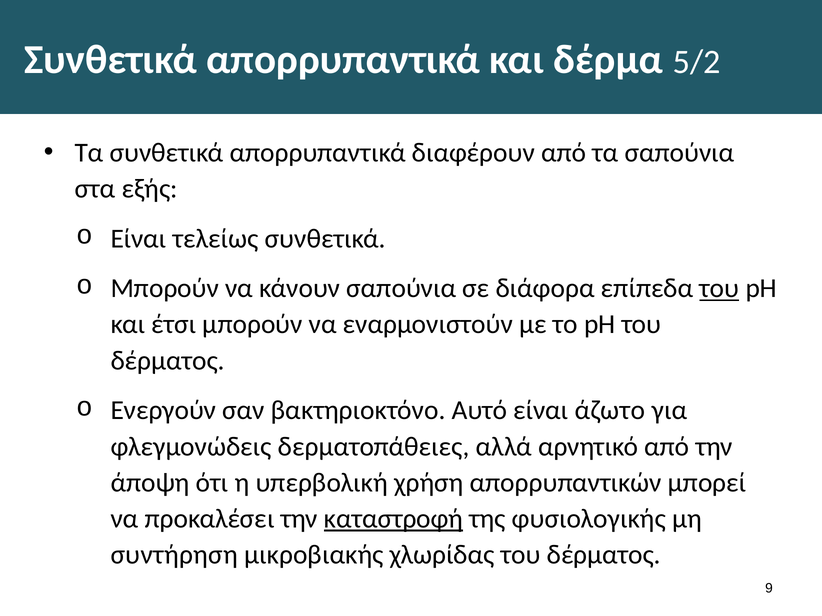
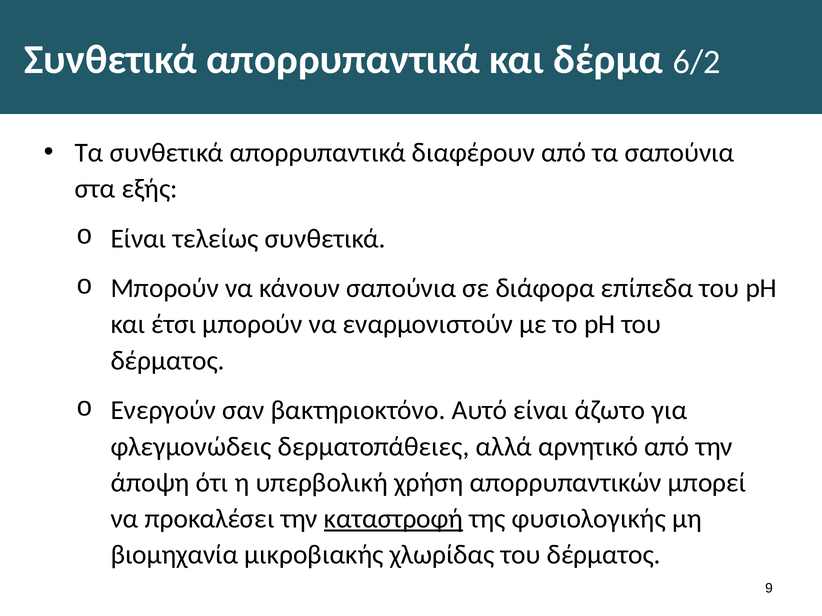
5/2: 5/2 -> 6/2
του at (719, 289) underline: present -> none
συντήρηση: συντήρηση -> βιομηχανία
